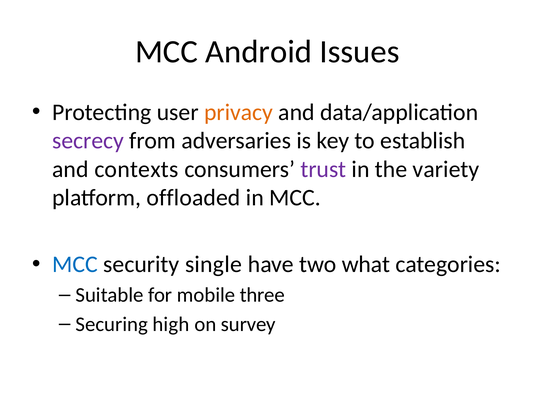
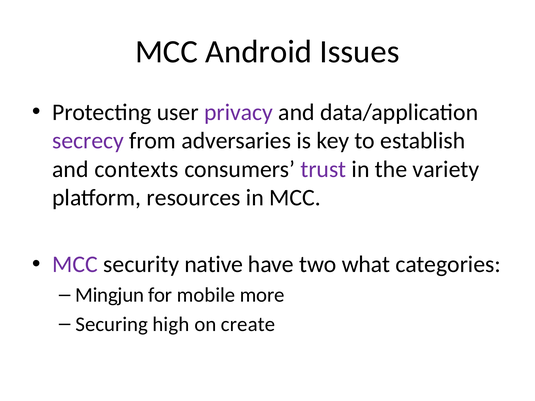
privacy colour: orange -> purple
offloaded: offloaded -> resources
MCC at (75, 265) colour: blue -> purple
single: single -> native
Suitable: Suitable -> Mingjun
three: three -> more
survey: survey -> create
